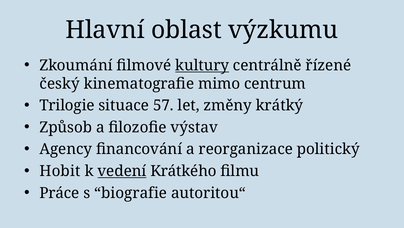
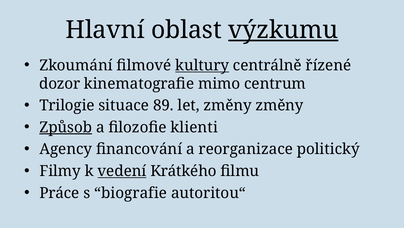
výzkumu underline: none -> present
český: český -> dozor
57: 57 -> 89
změny krátký: krátký -> změny
Způsob underline: none -> present
výstav: výstav -> klienti
Hobit: Hobit -> Filmy
